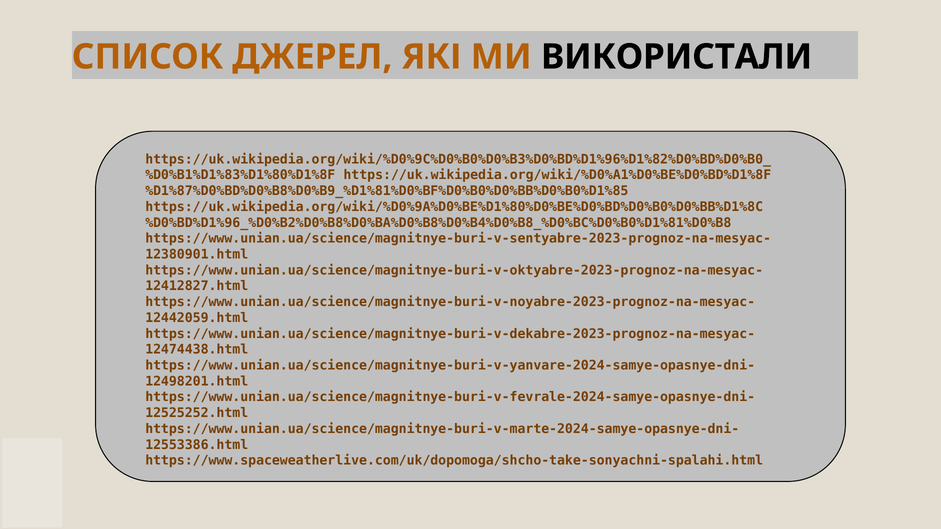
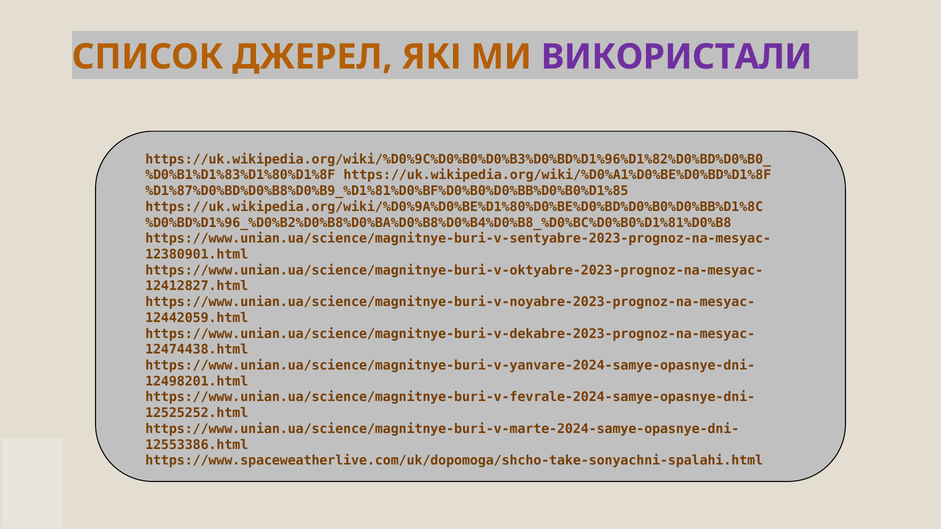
ВИКОРИСТАЛИ colour: black -> purple
